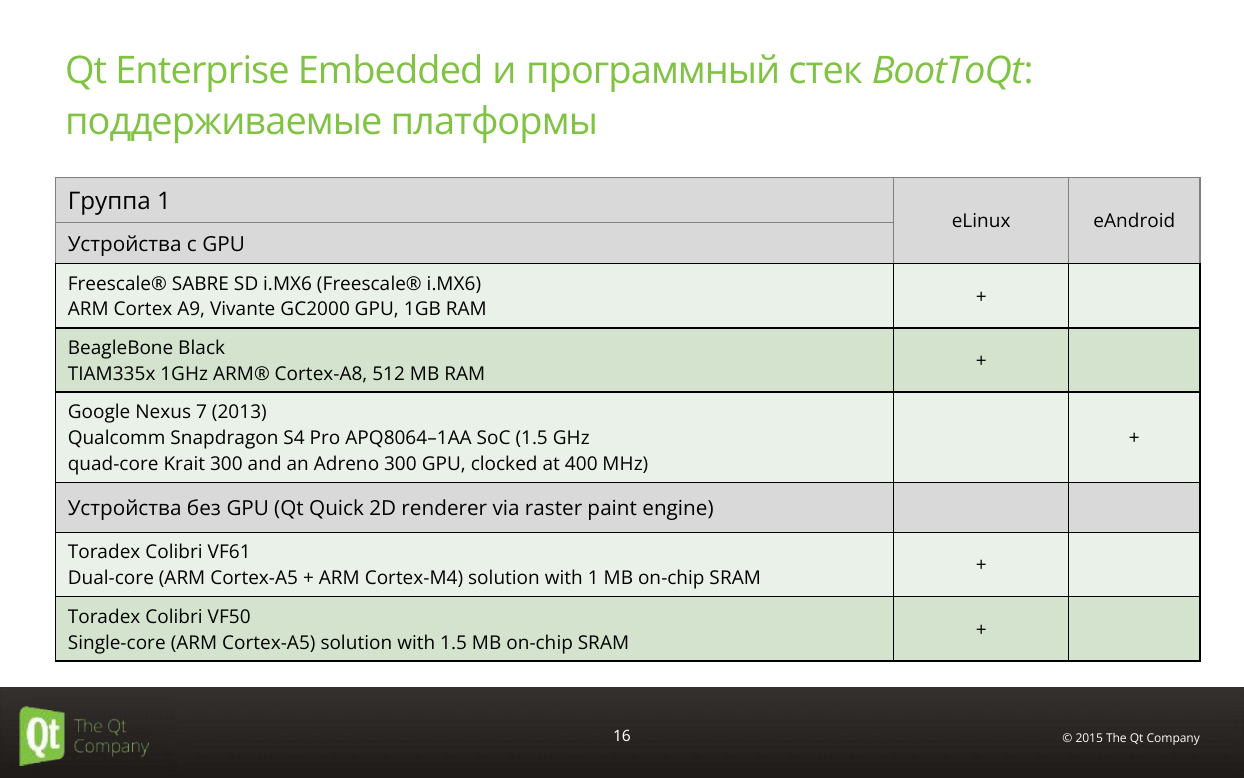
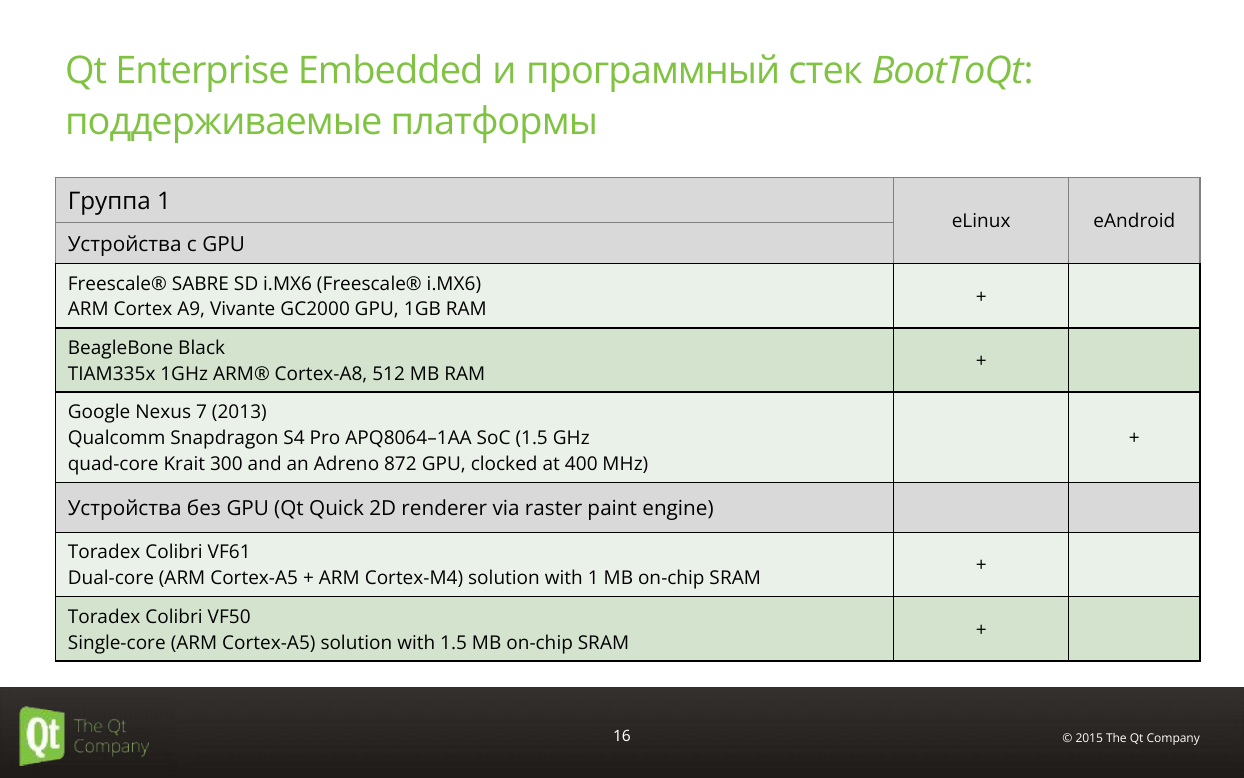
Adreno 300: 300 -> 872
